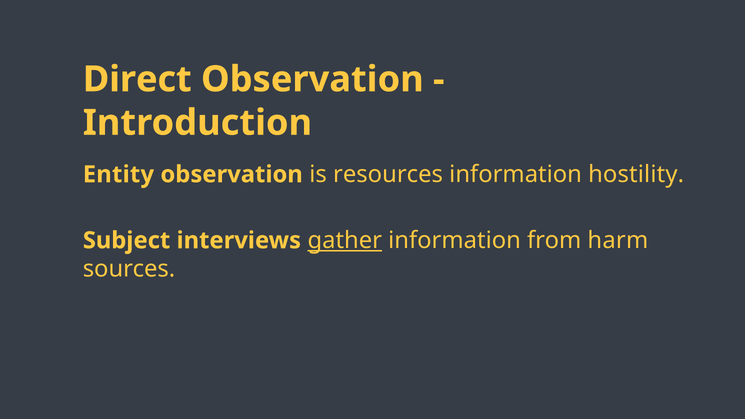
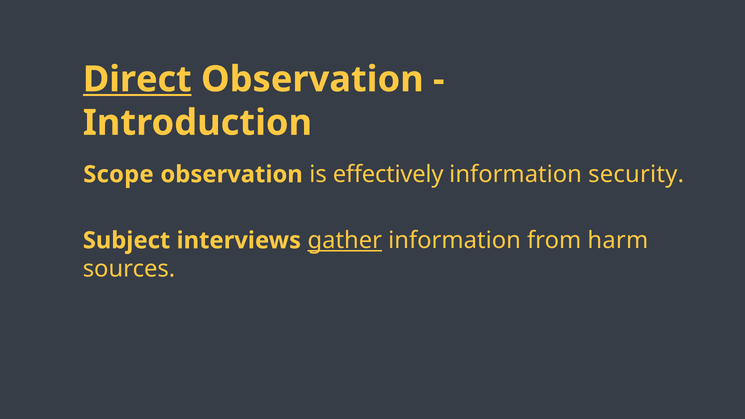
Direct underline: none -> present
Entity: Entity -> Scope
resources: resources -> effectively
hostility: hostility -> security
